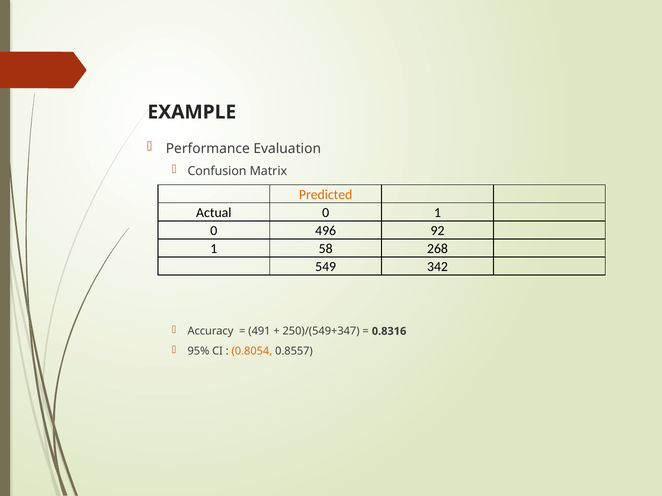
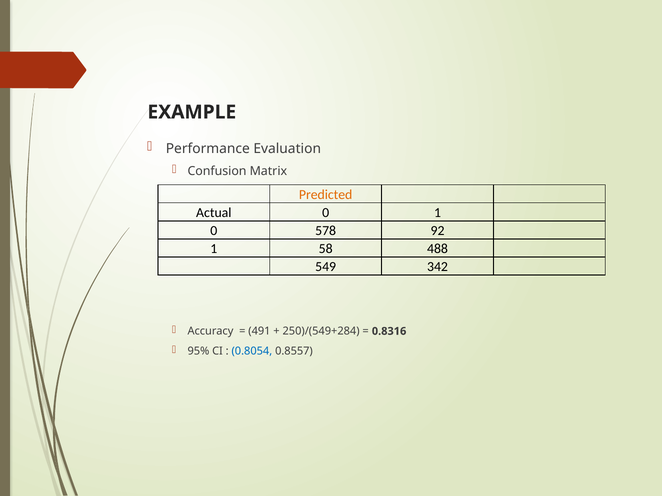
496: 496 -> 578
268: 268 -> 488
250)/(549+347: 250)/(549+347 -> 250)/(549+284
0.8054 colour: orange -> blue
